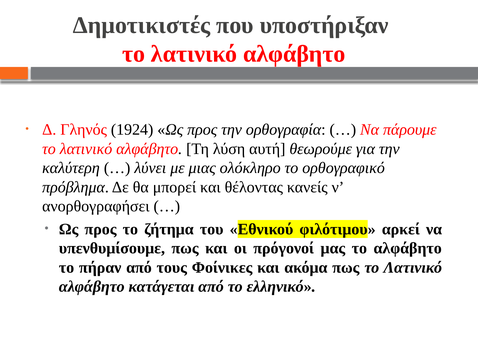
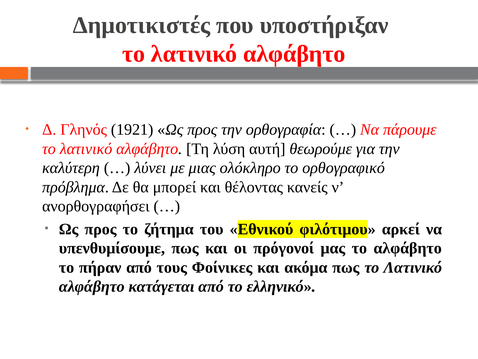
1924: 1924 -> 1921
